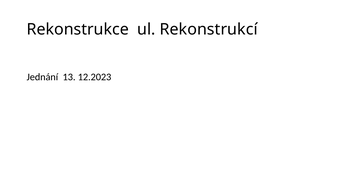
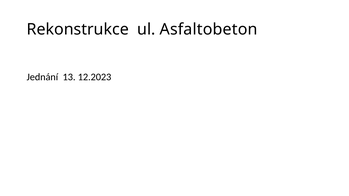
Rekonstrukcí: Rekonstrukcí -> Asfaltobeton
